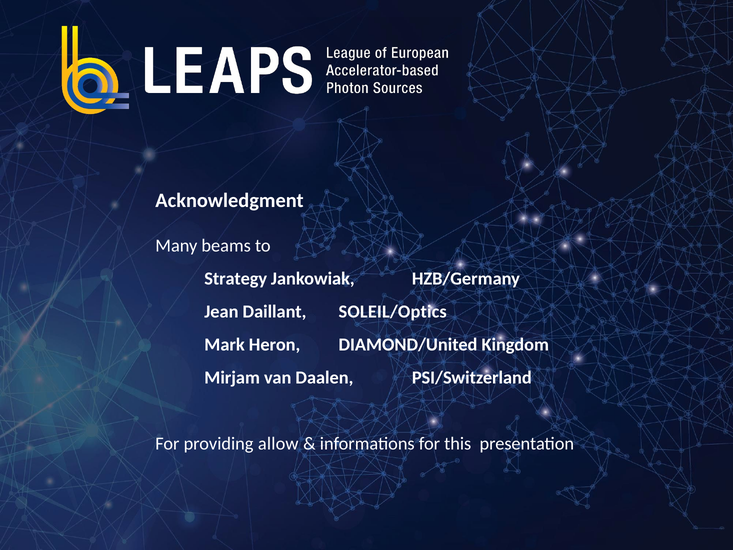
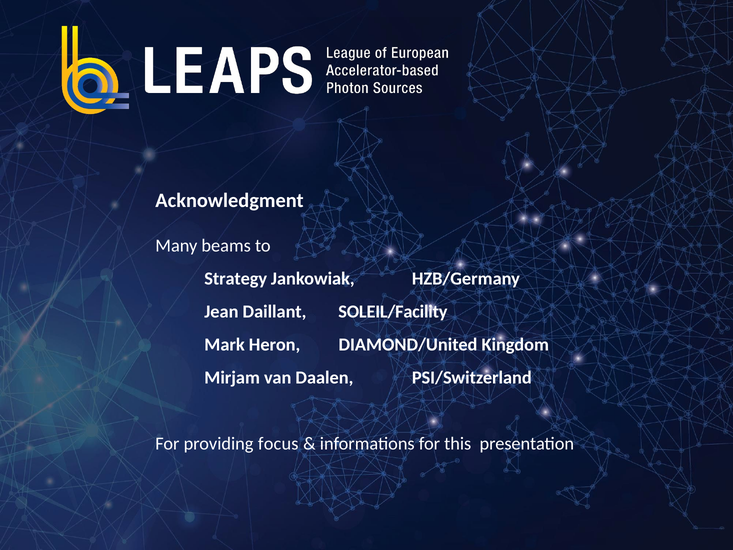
SOLEIL/Optics: SOLEIL/Optics -> SOLEIL/Facility
allow: allow -> focus
